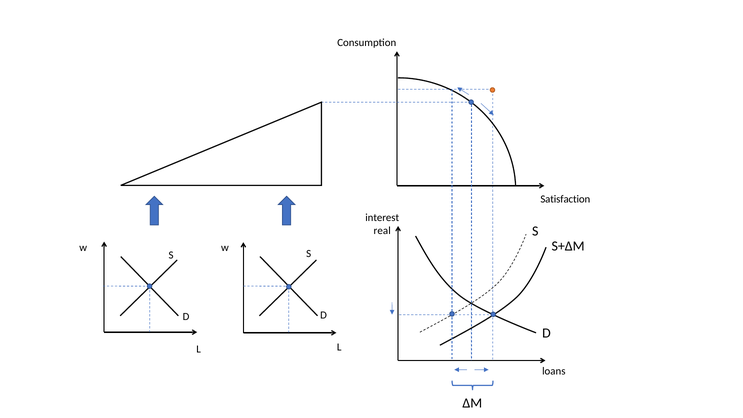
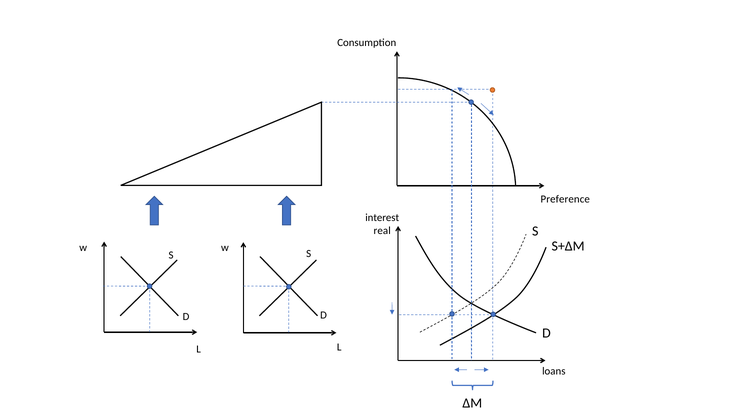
Satisfaction: Satisfaction -> Preference
